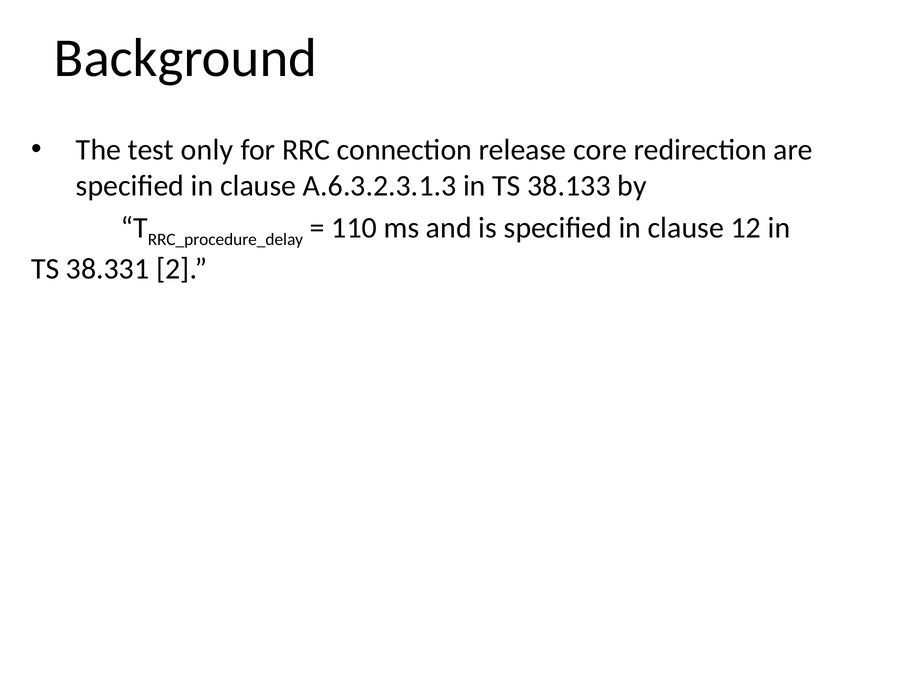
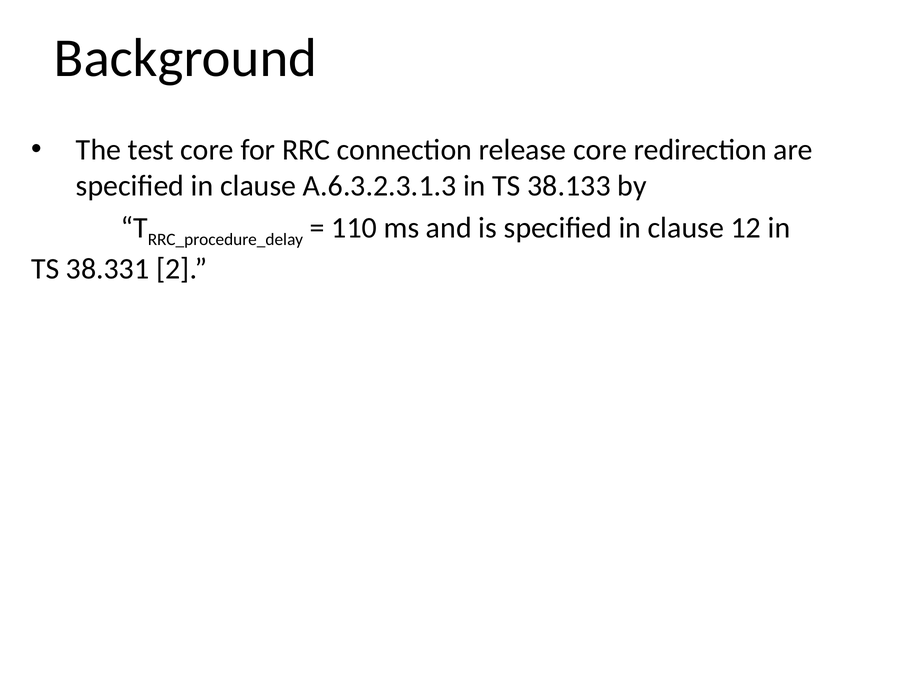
test only: only -> core
